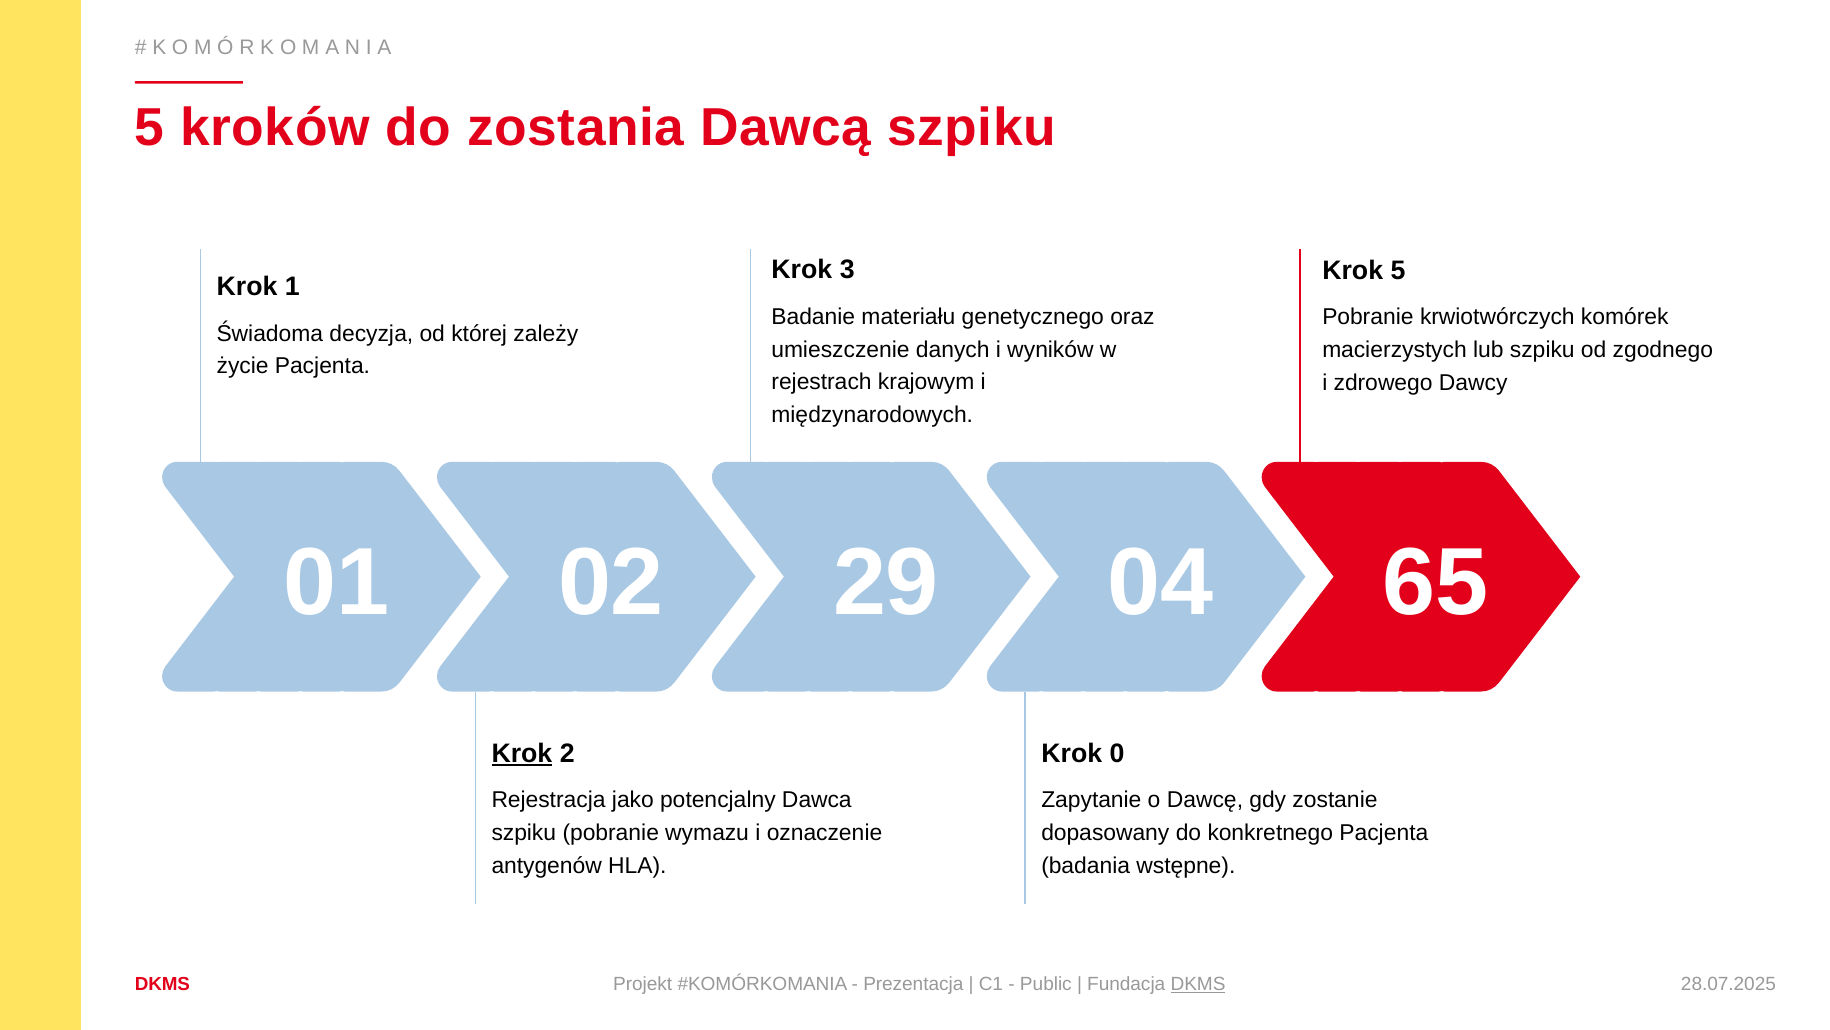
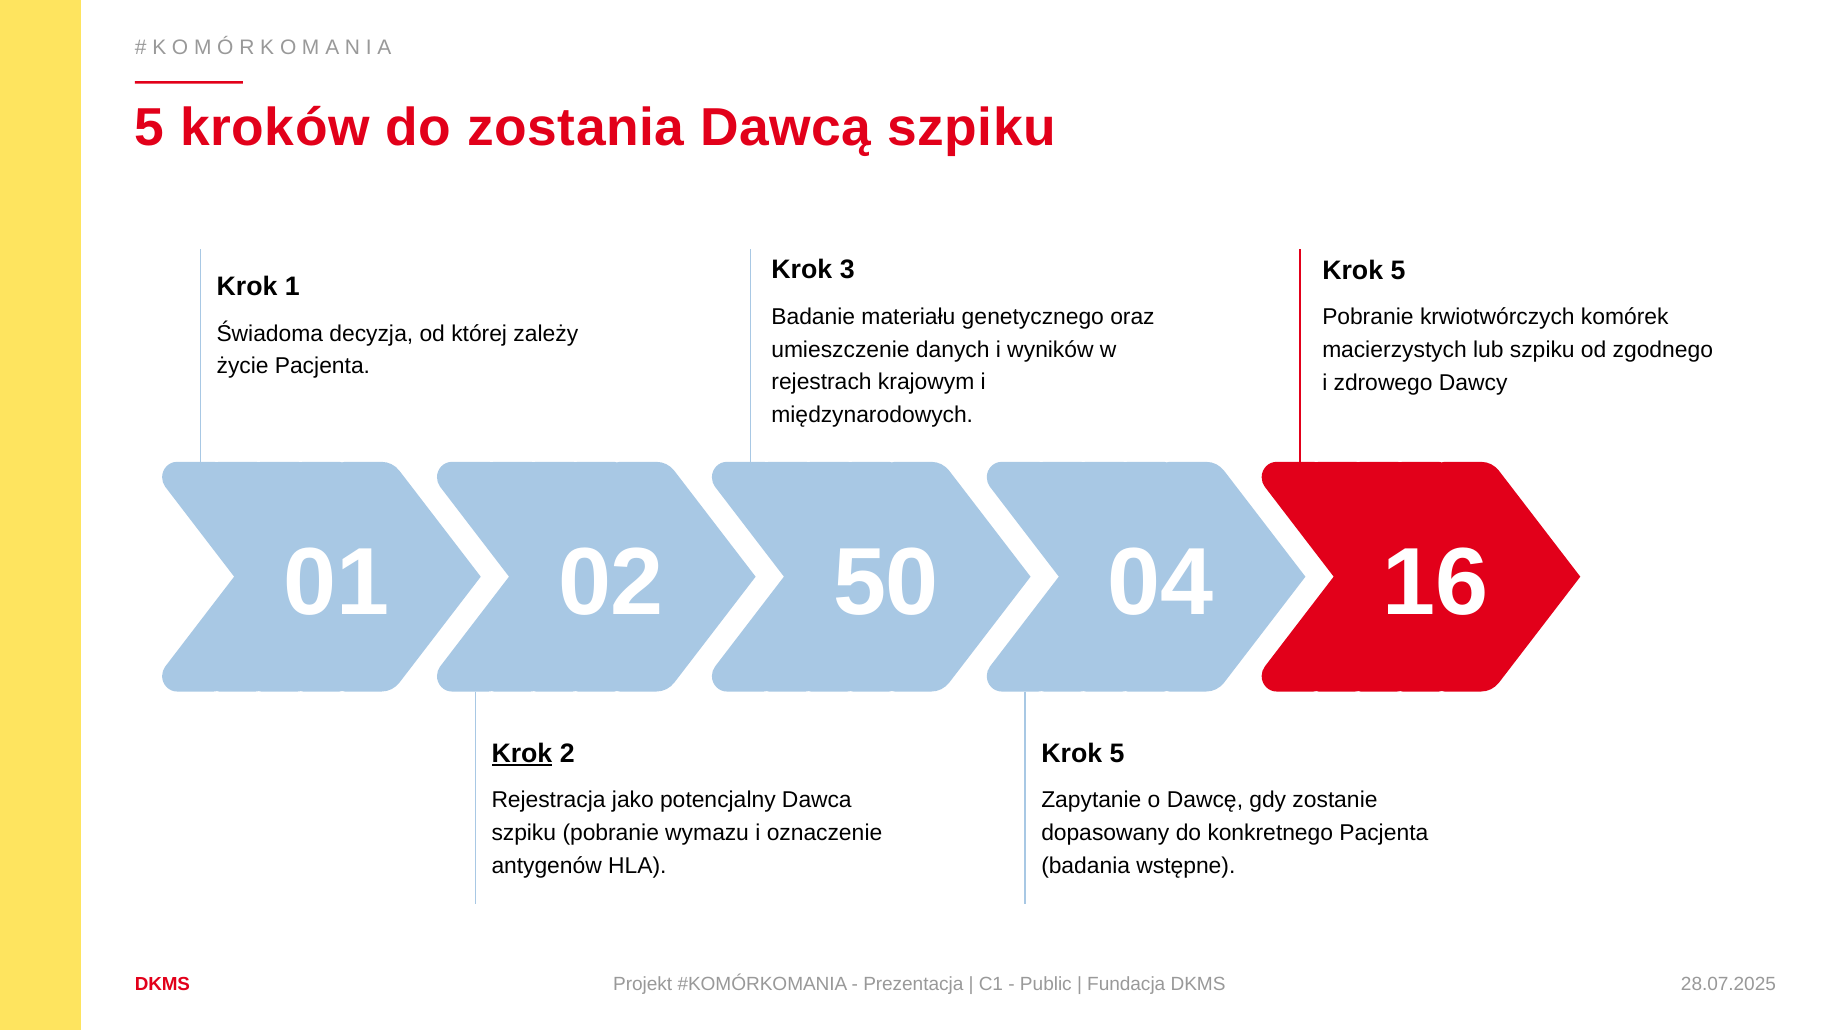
29: 29 -> 50
65: 65 -> 16
0 at (1117, 753): 0 -> 5
DKMS at (1198, 984) underline: present -> none
